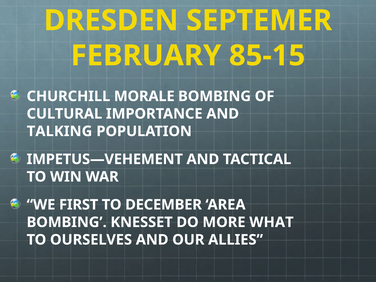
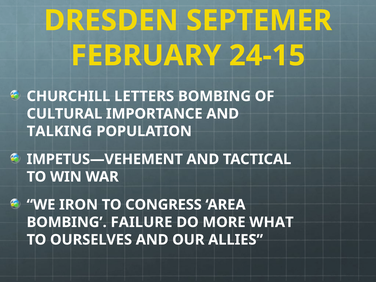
85-15: 85-15 -> 24-15
MORALE: MORALE -> LETTERS
FIRST: FIRST -> IRON
DECEMBER: DECEMBER -> CONGRESS
KNESSET: KNESSET -> FAILURE
